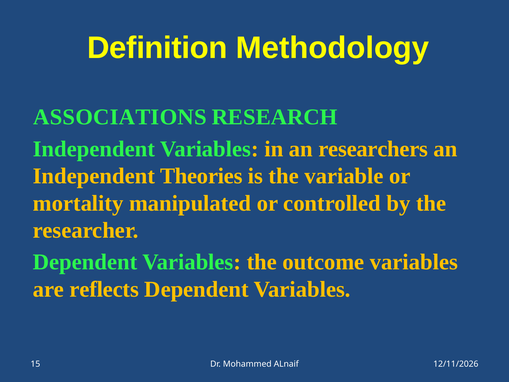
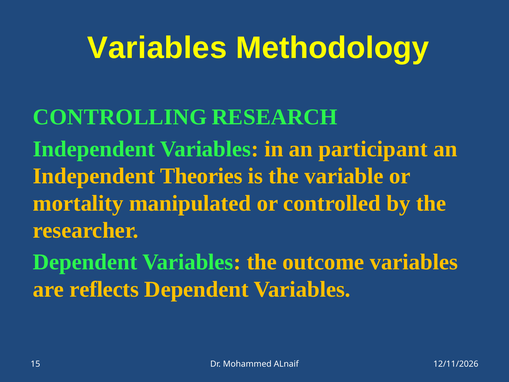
Definition at (157, 48): Definition -> Variables
ASSOCIATIONS: ASSOCIATIONS -> CONTROLLING
researchers: researchers -> participant
